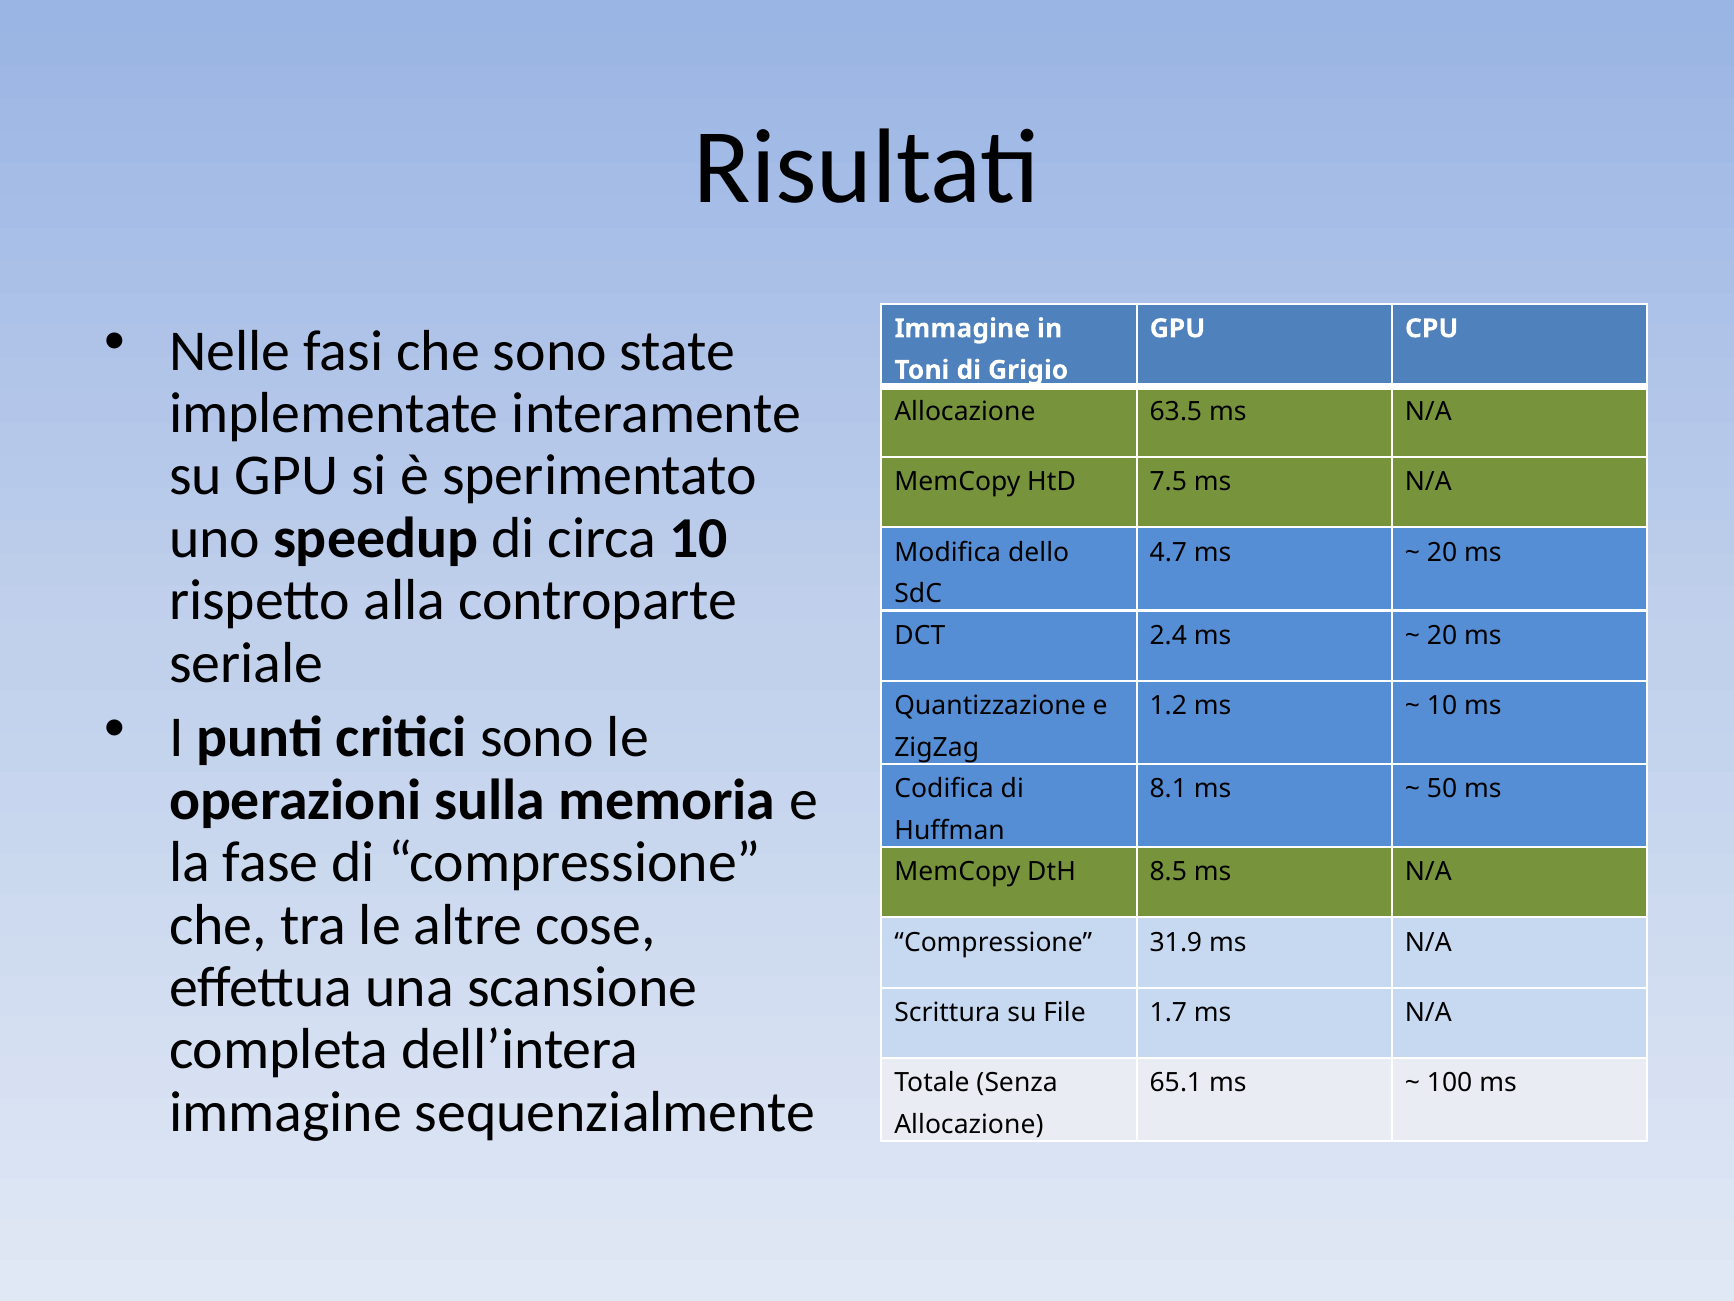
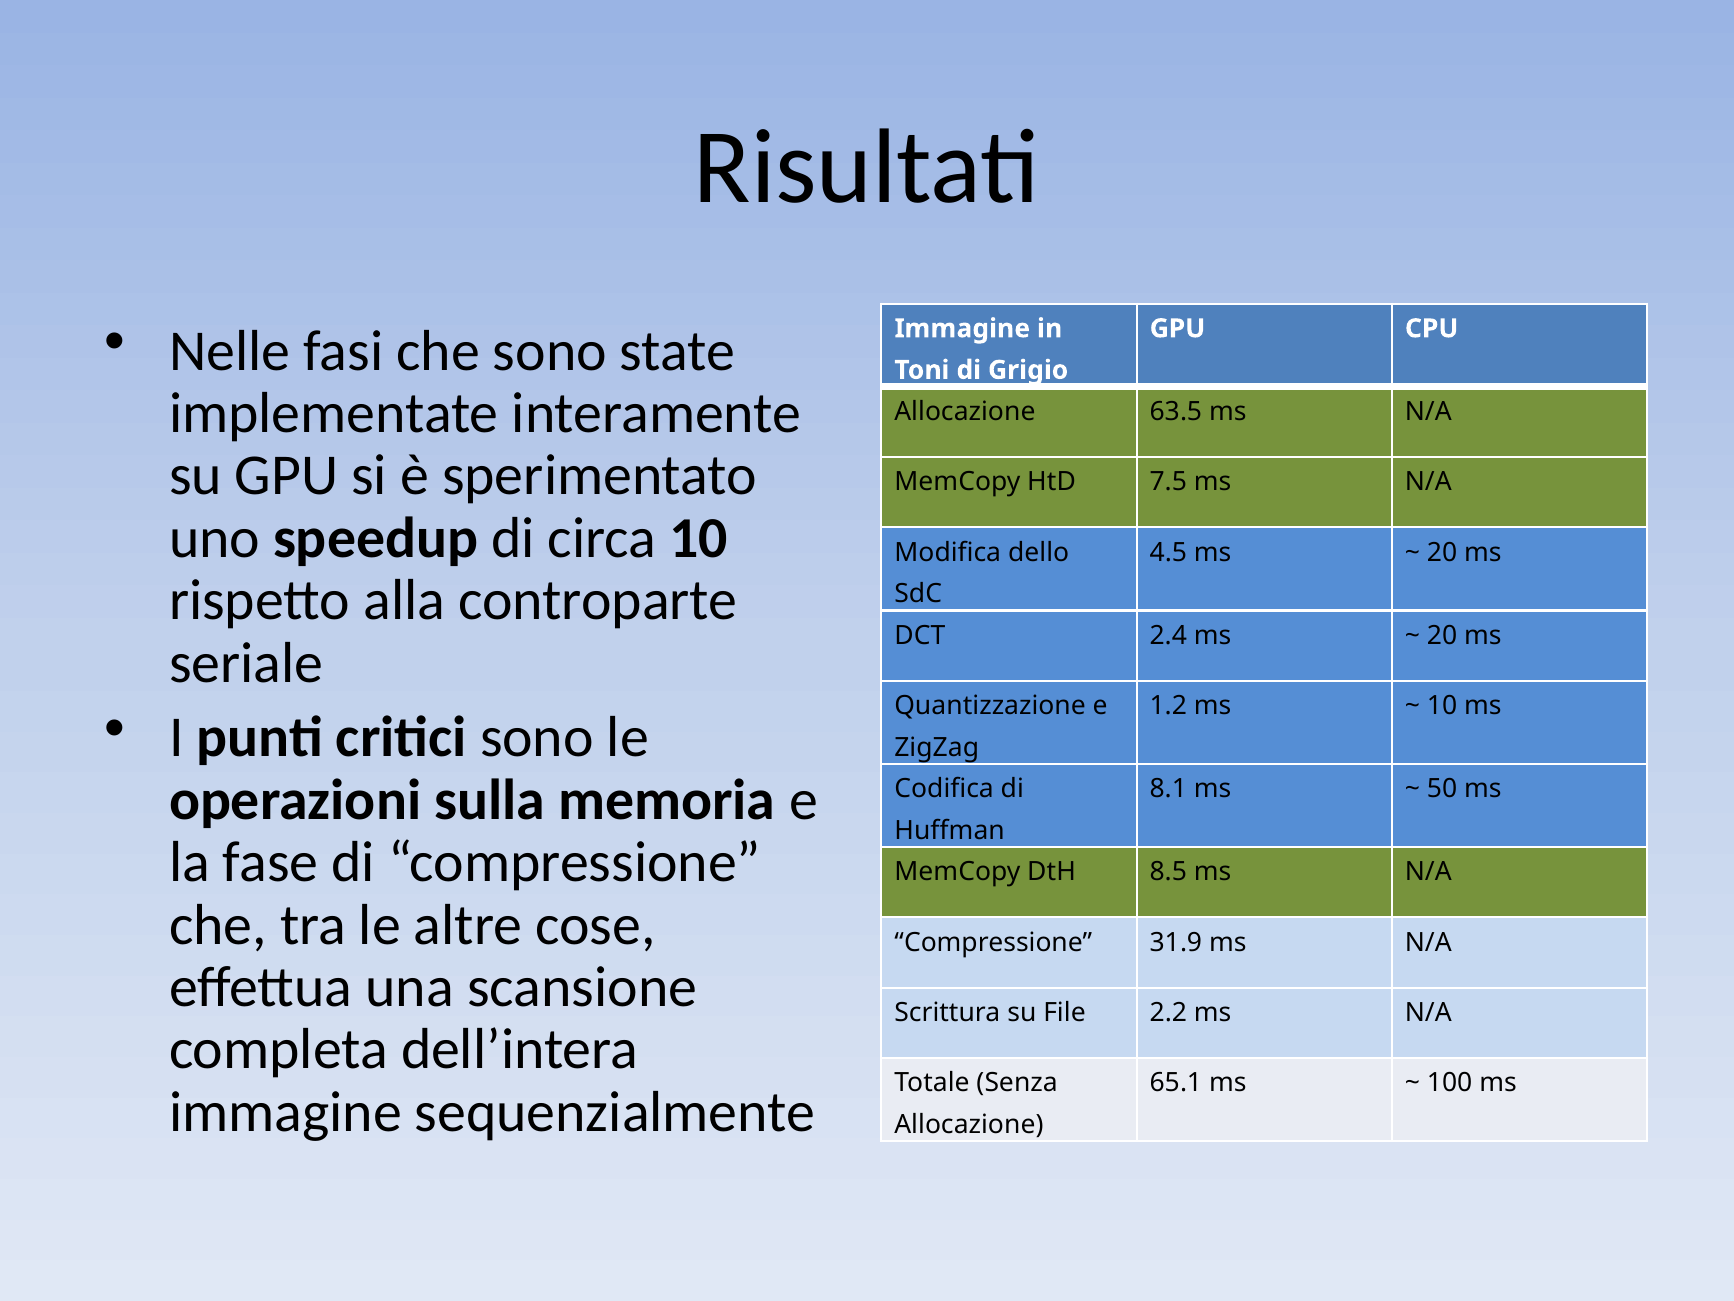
4.7: 4.7 -> 4.5
1.7: 1.7 -> 2.2
